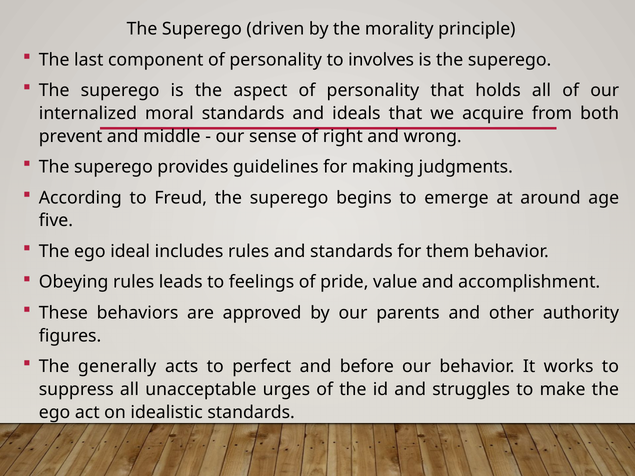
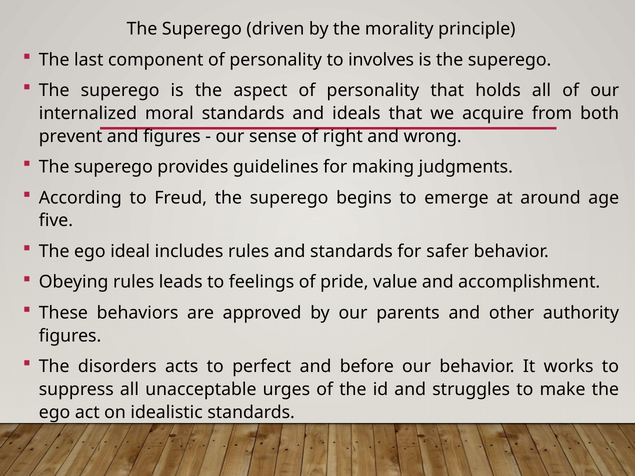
and middle: middle -> figures
them: them -> safer
generally: generally -> disorders
